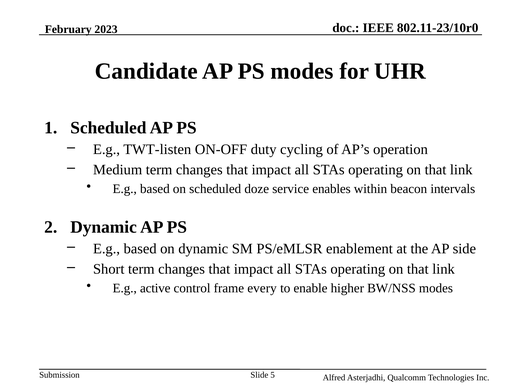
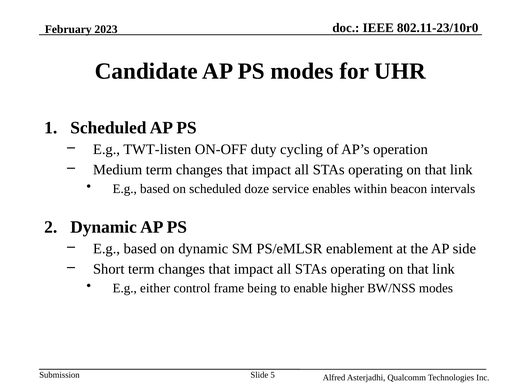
active: active -> either
every: every -> being
